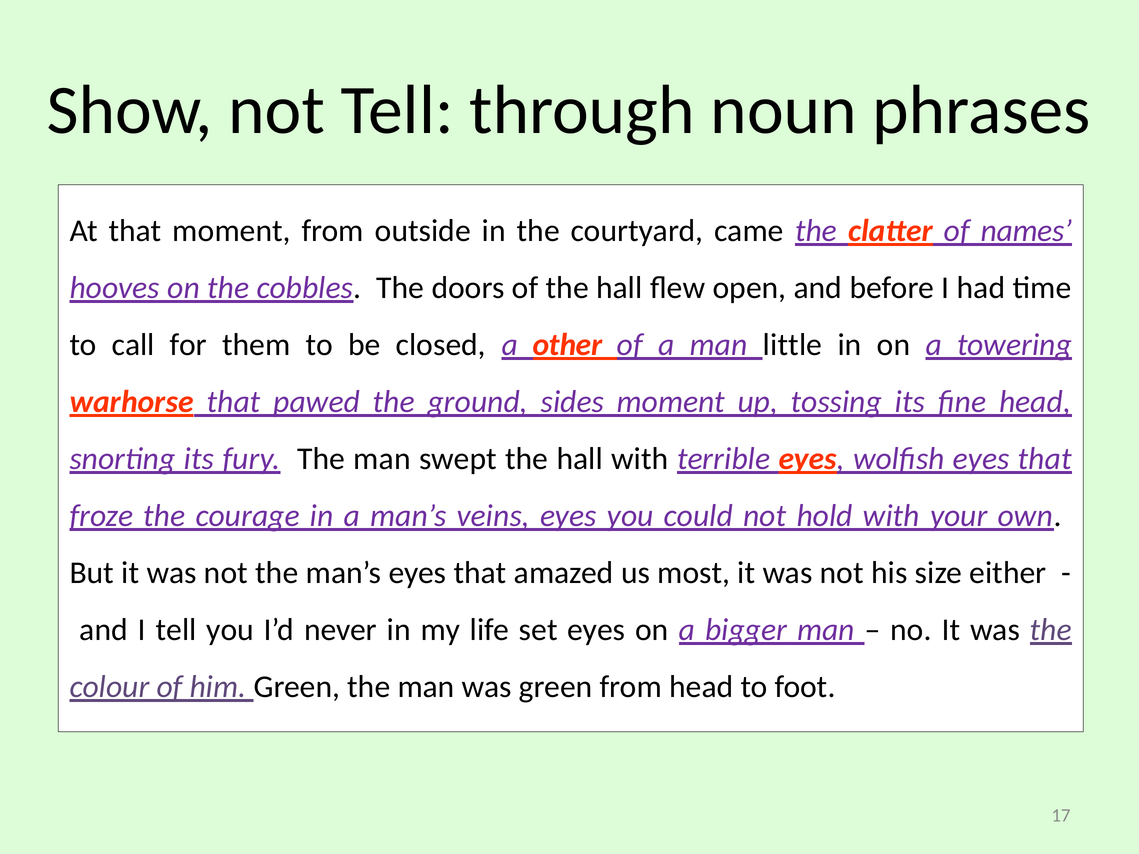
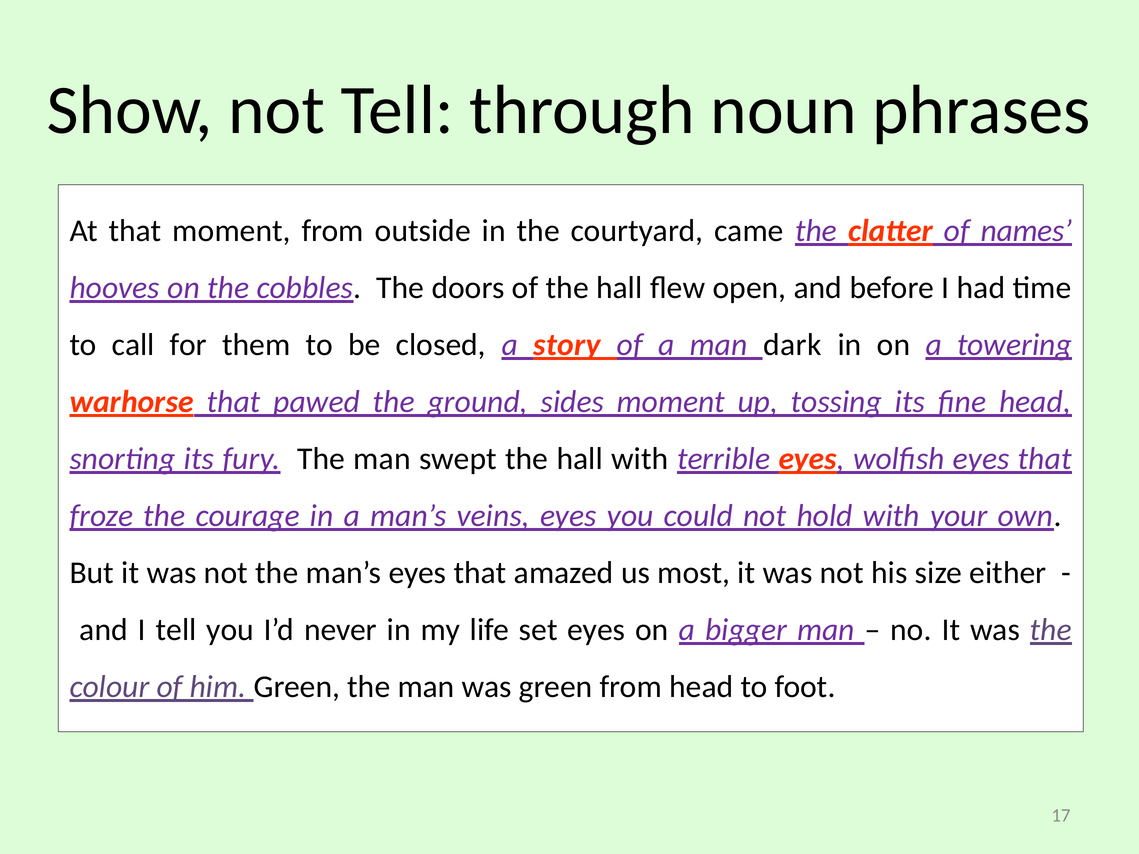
other: other -> story
little: little -> dark
